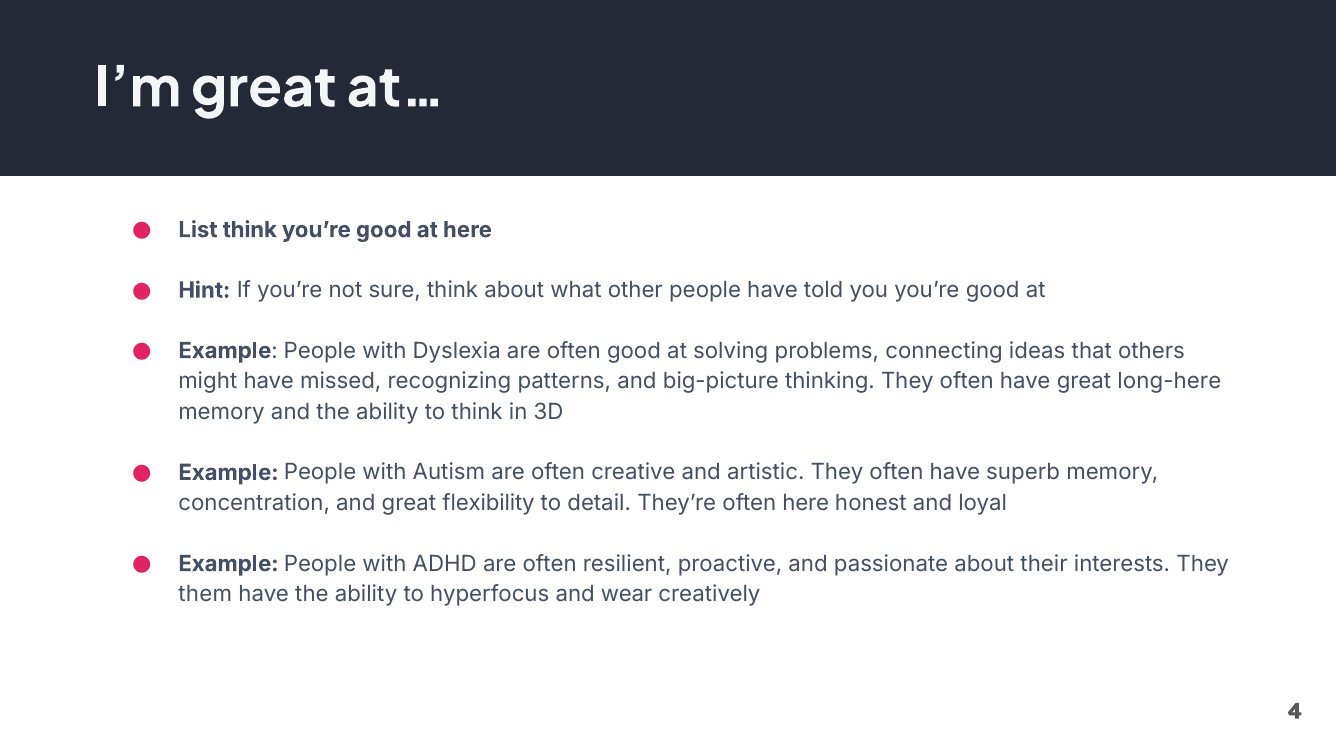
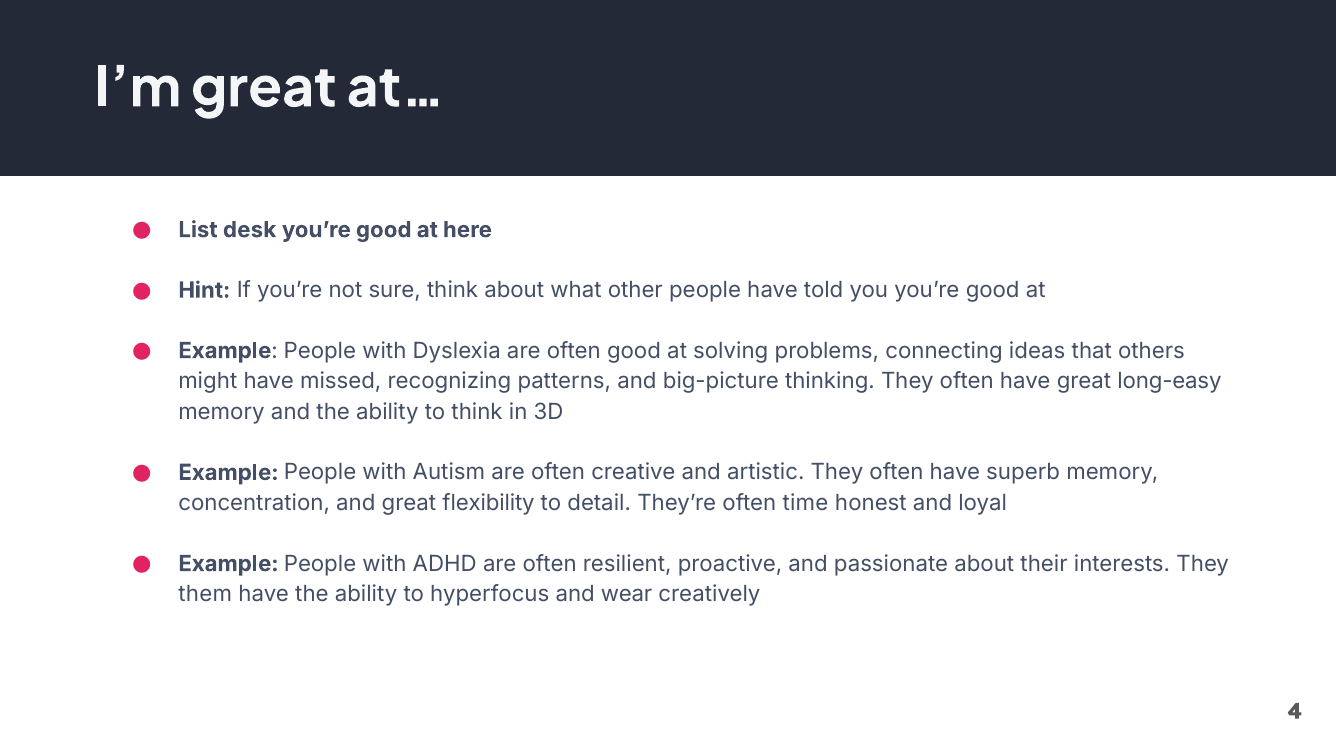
List think: think -> desk
long-here: long-here -> long-easy
often here: here -> time
